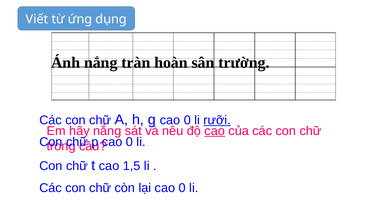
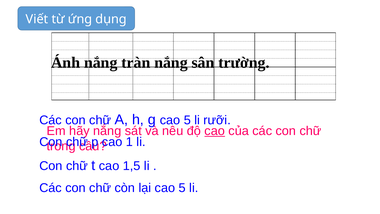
tràn hoàn: hoàn -> nắng
g cao 0: 0 -> 5
rưỡi underline: present -> none
0 at (129, 142): 0 -> 1
lại cao 0: 0 -> 5
